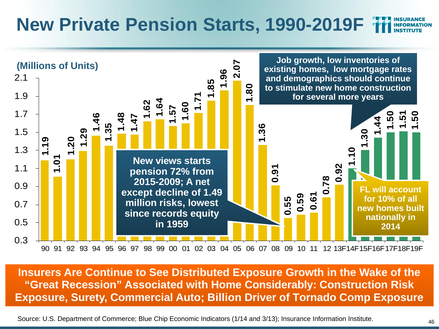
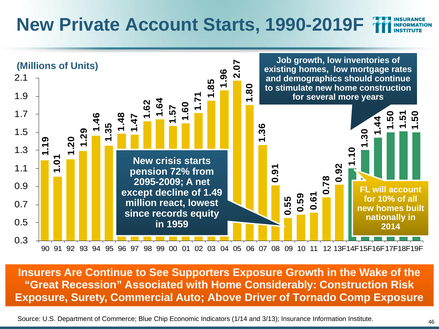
Private Pension: Pension -> Account
views: views -> crisis
2015-2009: 2015-2009 -> 2095-2009
risks: risks -> react
Distributed: Distributed -> Supporters
Billion: Billion -> Above
